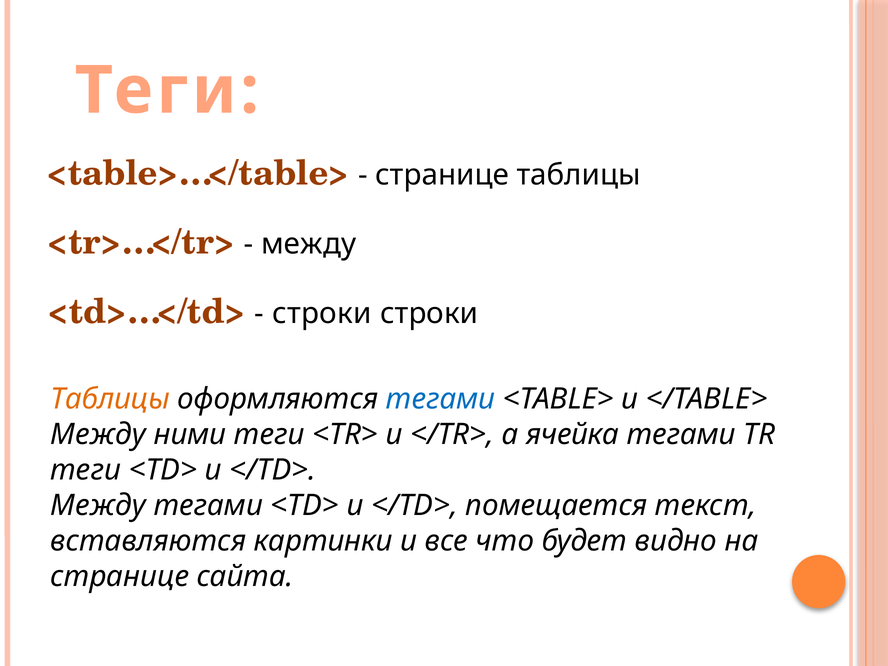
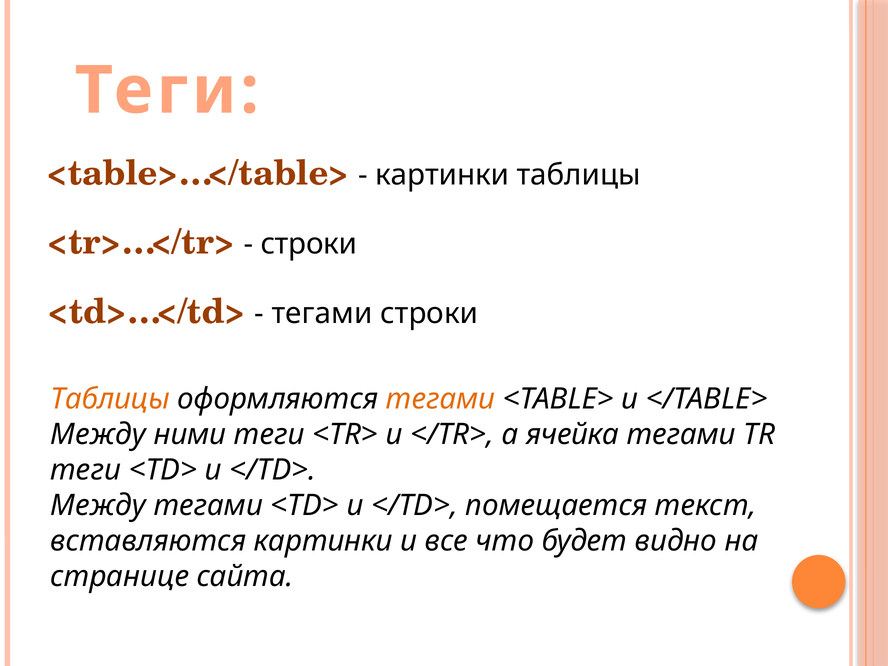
странице at (442, 175): странице -> картинки
между at (309, 244): между -> строки
строки at (322, 314): строки -> тегами
тегами at (441, 399) colour: blue -> orange
